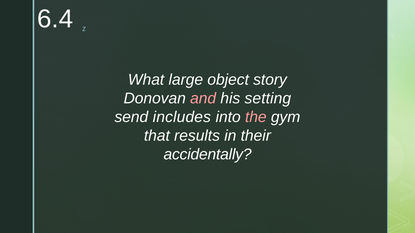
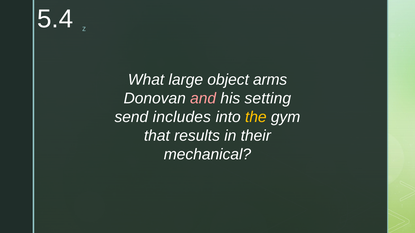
6.4: 6.4 -> 5.4
story: story -> arms
the colour: pink -> yellow
accidentally: accidentally -> mechanical
